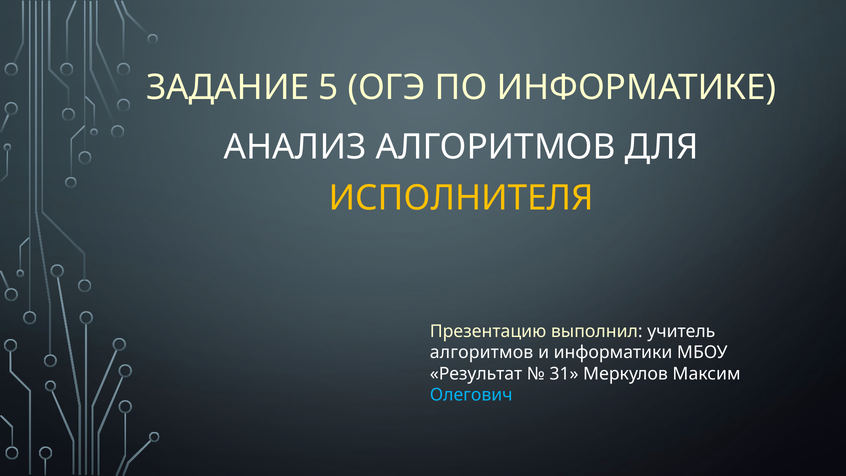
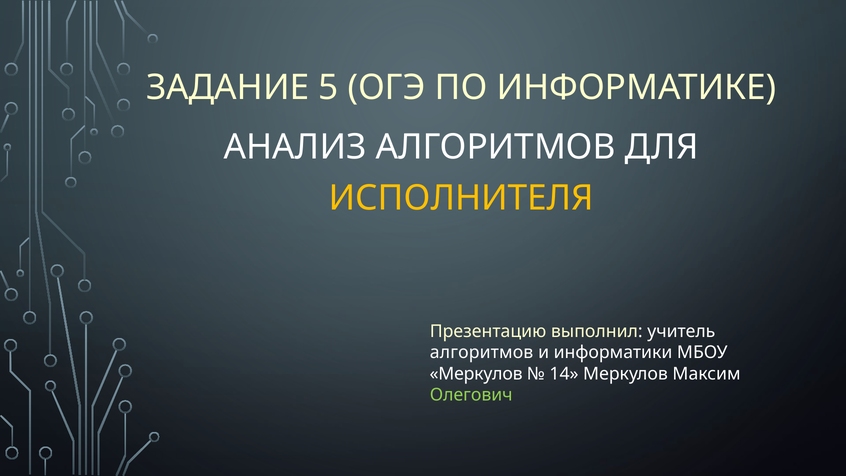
Результат at (476, 374): Результат -> Меркулов
31: 31 -> 14
Олегович colour: light blue -> light green
